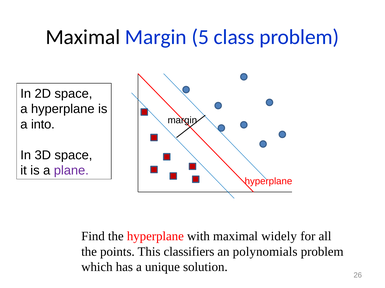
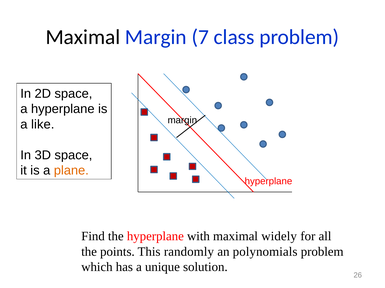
5: 5 -> 7
into: into -> like
plane colour: purple -> orange
classifiers: classifiers -> randomly
